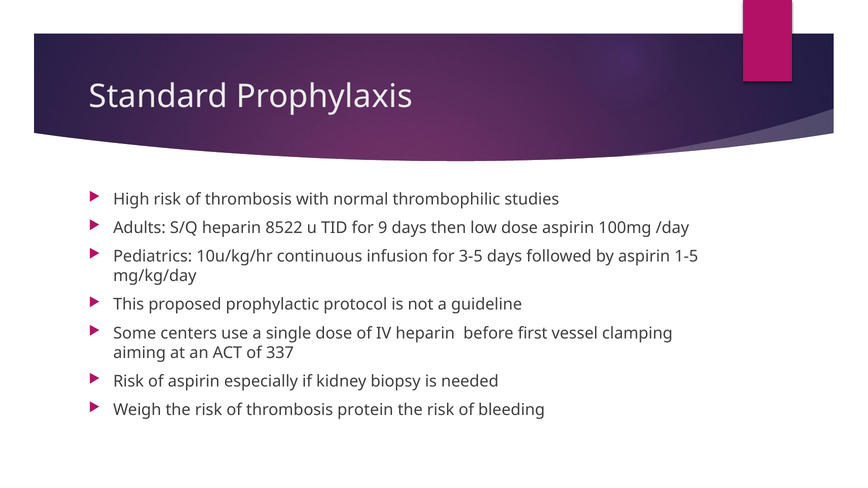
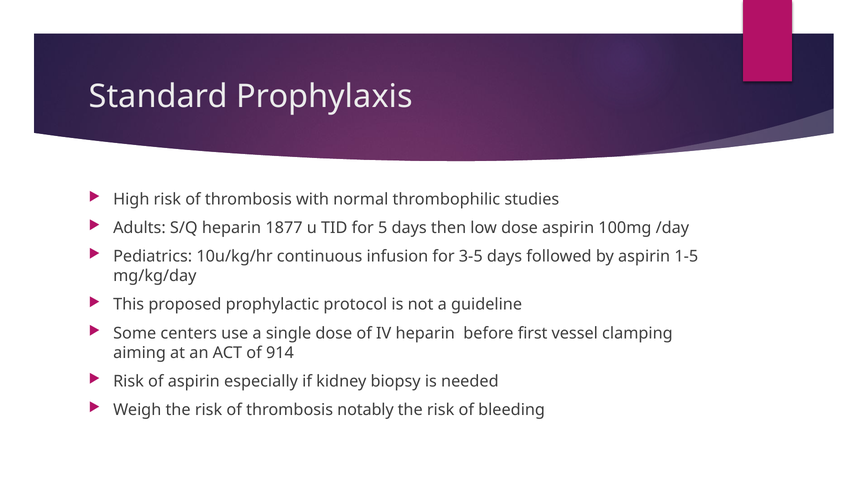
8522: 8522 -> 1877
9: 9 -> 5
337: 337 -> 914
protein: protein -> notably
